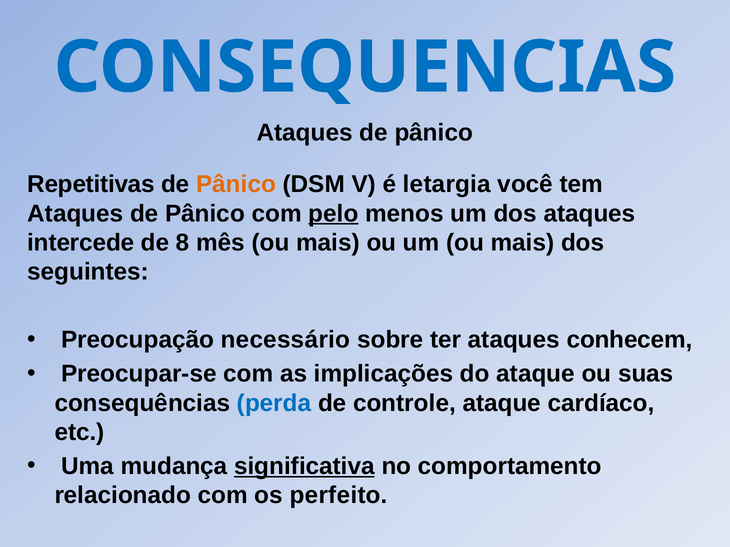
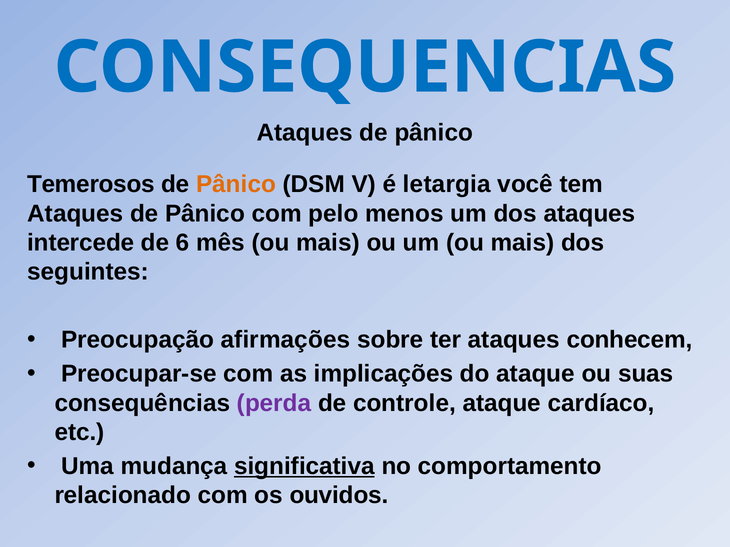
Repetitivas: Repetitivas -> Temerosos
pelo underline: present -> none
8: 8 -> 6
necessário: necessário -> afirmações
perda colour: blue -> purple
perfeito: perfeito -> ouvidos
